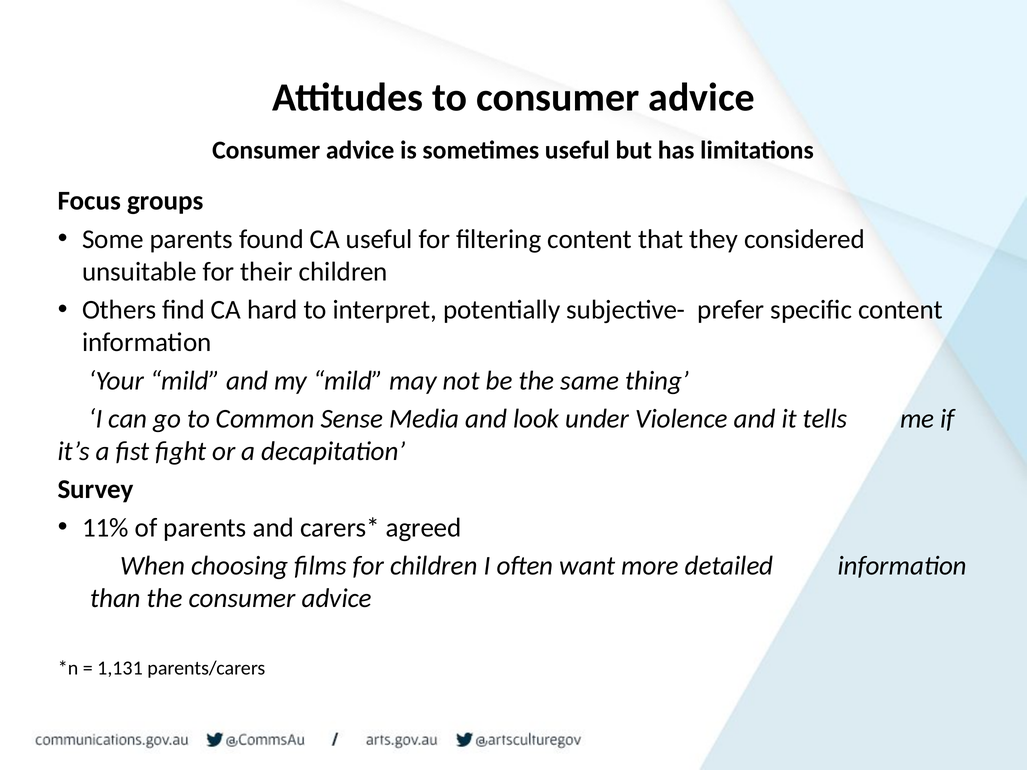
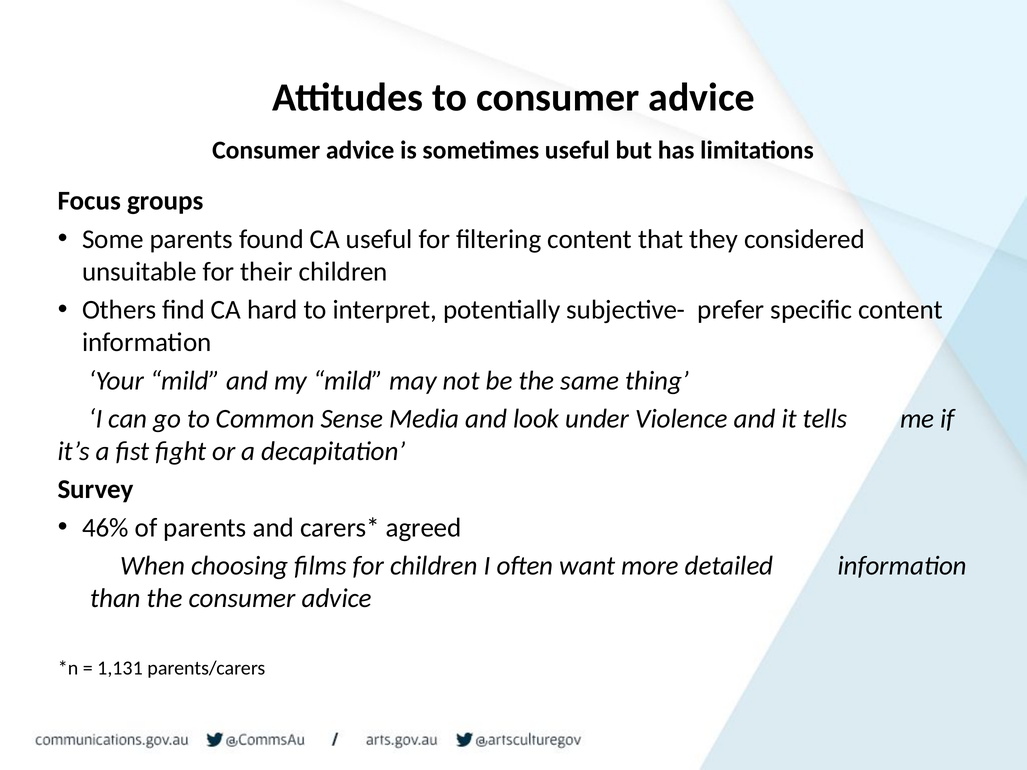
11%: 11% -> 46%
